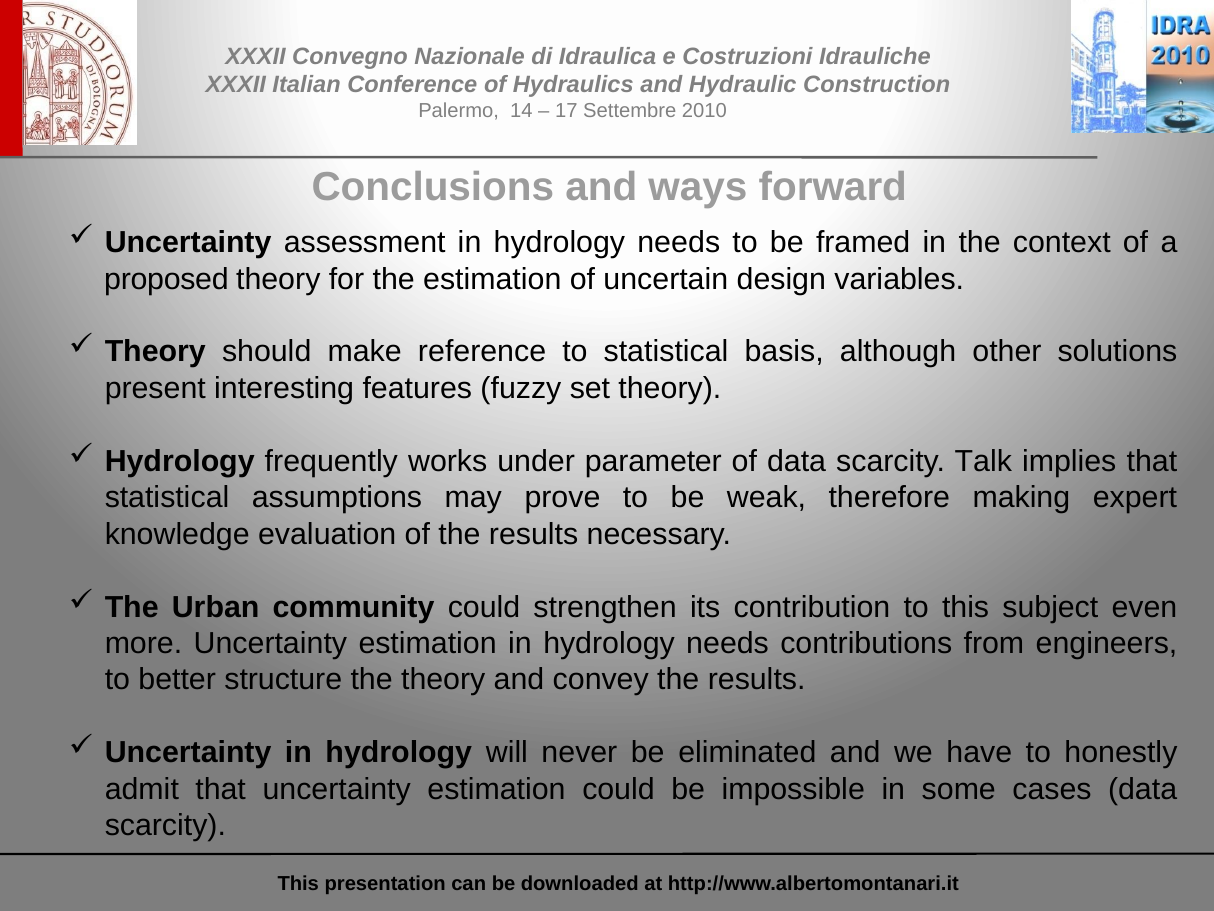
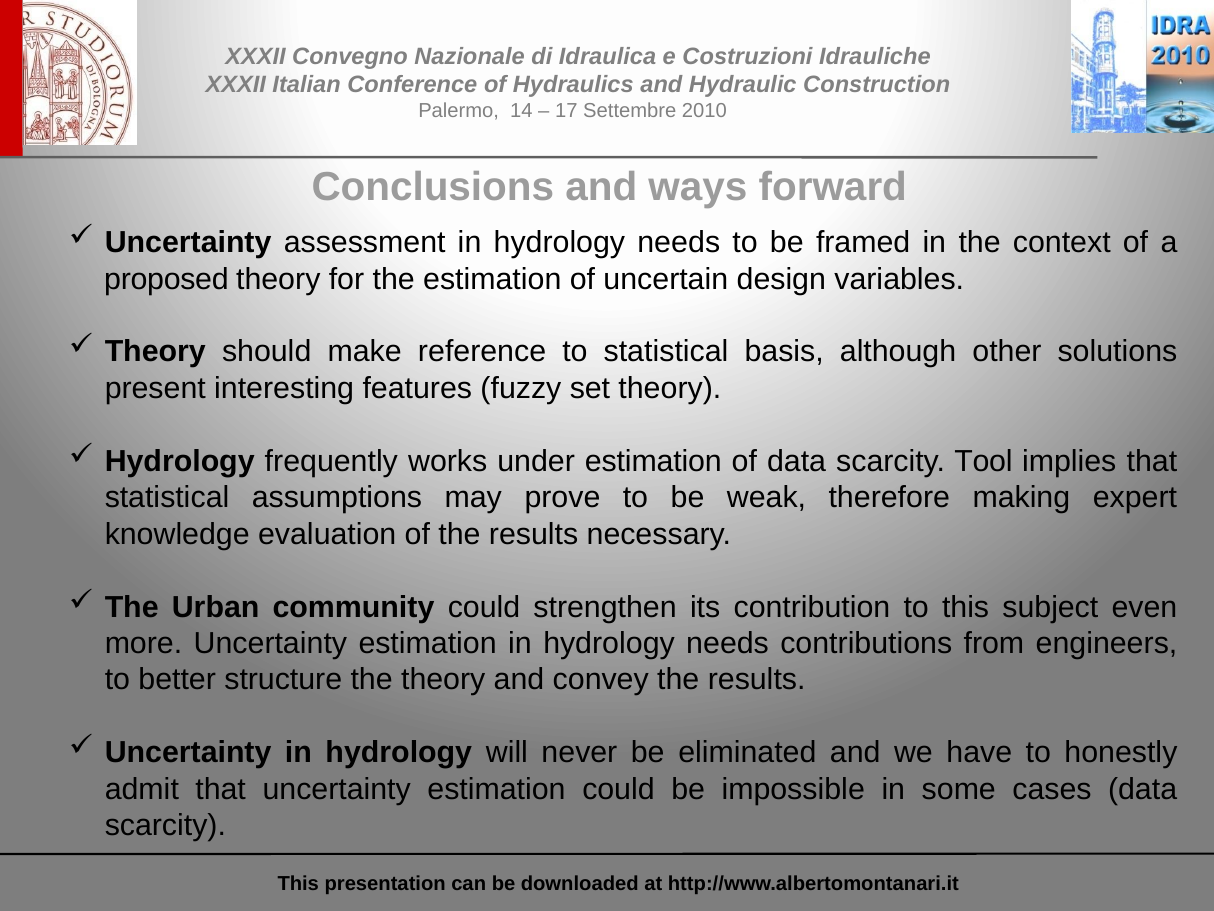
under parameter: parameter -> estimation
Talk: Talk -> Tool
